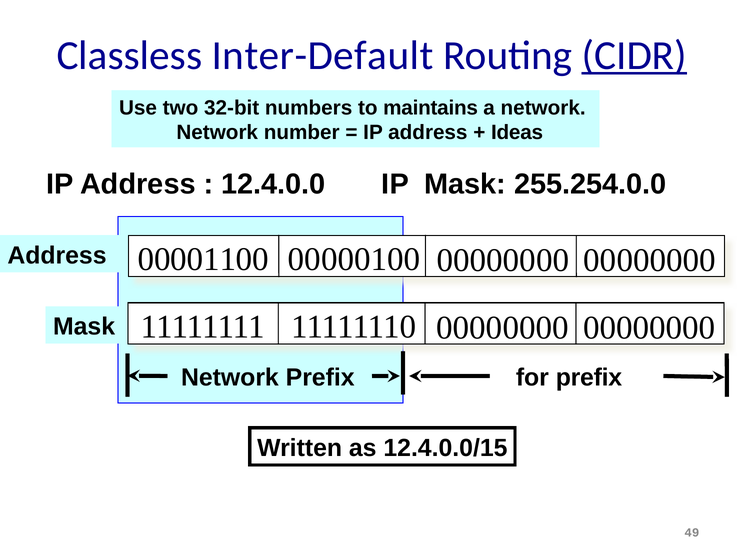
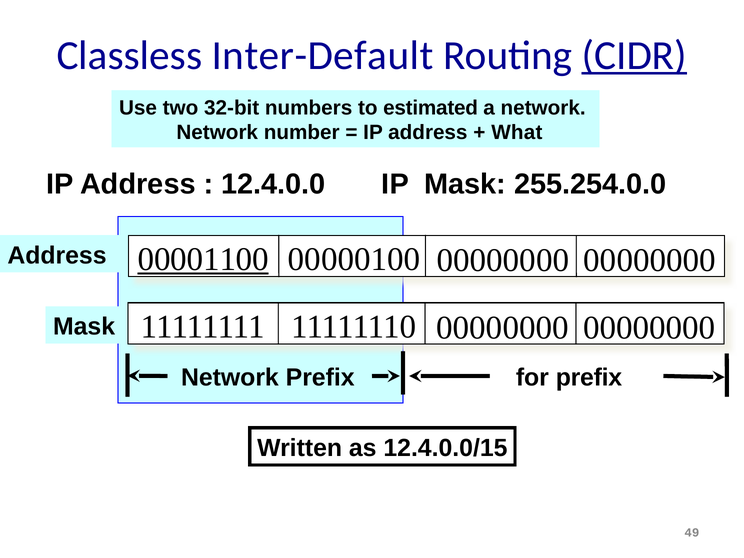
maintains: maintains -> estimated
Ideas: Ideas -> What
00001100 underline: none -> present
